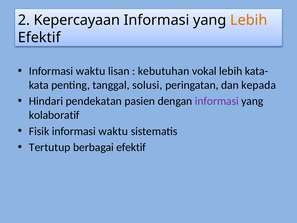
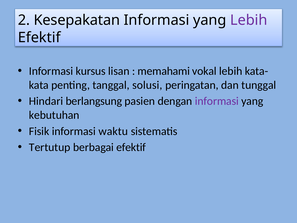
Kepercayaan: Kepercayaan -> Kesepakatan
Lebih at (249, 20) colour: orange -> purple
waktu at (91, 71): waktu -> kursus
kebutuhan: kebutuhan -> memahami
kepada: kepada -> tunggal
pendekatan: pendekatan -> berlangsung
kolaboratif: kolaboratif -> kebutuhan
